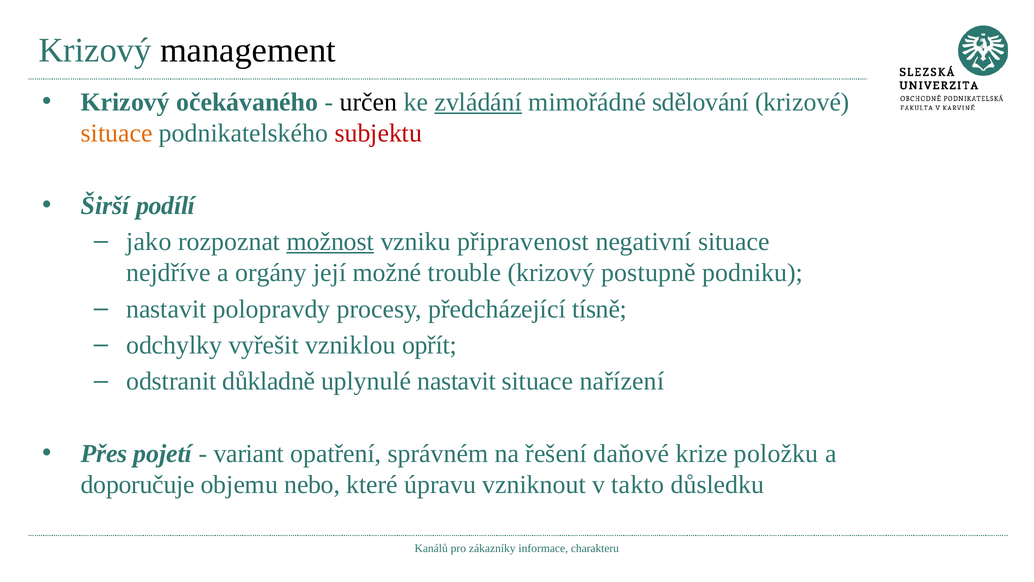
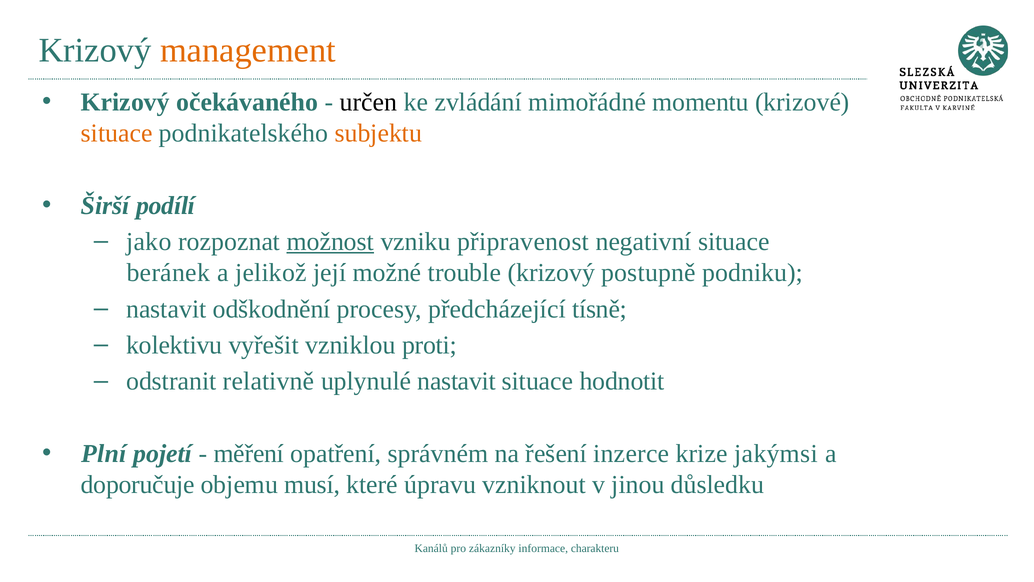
management colour: black -> orange
zvládání underline: present -> none
sdělování: sdělování -> momentu
subjektu colour: red -> orange
nejdříve: nejdříve -> beránek
orgány: orgány -> jelikož
polopravdy: polopravdy -> odškodnění
odchylky: odchylky -> kolektivu
opřít: opřít -> proti
důkladně: důkladně -> relativně
nařízení: nařízení -> hodnotit
Přes: Přes -> Plní
variant: variant -> měření
daňové: daňové -> inzerce
položku: položku -> jakýmsi
nebo: nebo -> musí
takto: takto -> jinou
